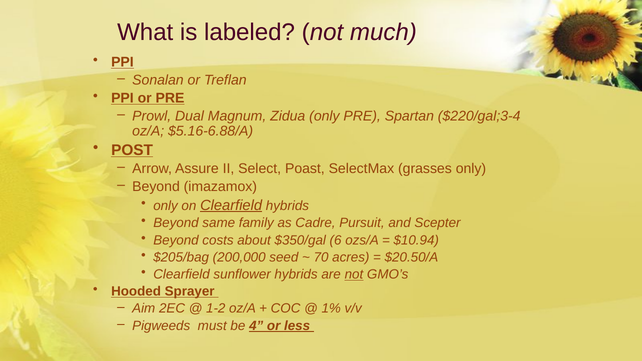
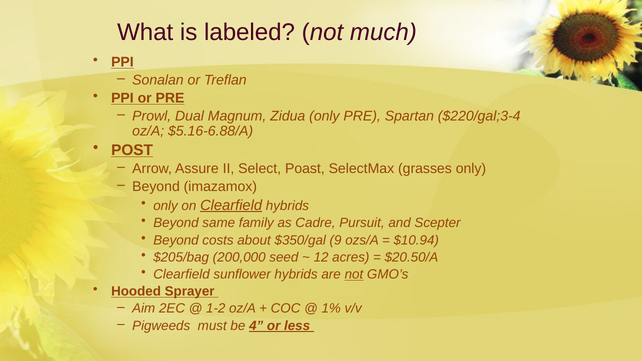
6: 6 -> 9
70: 70 -> 12
